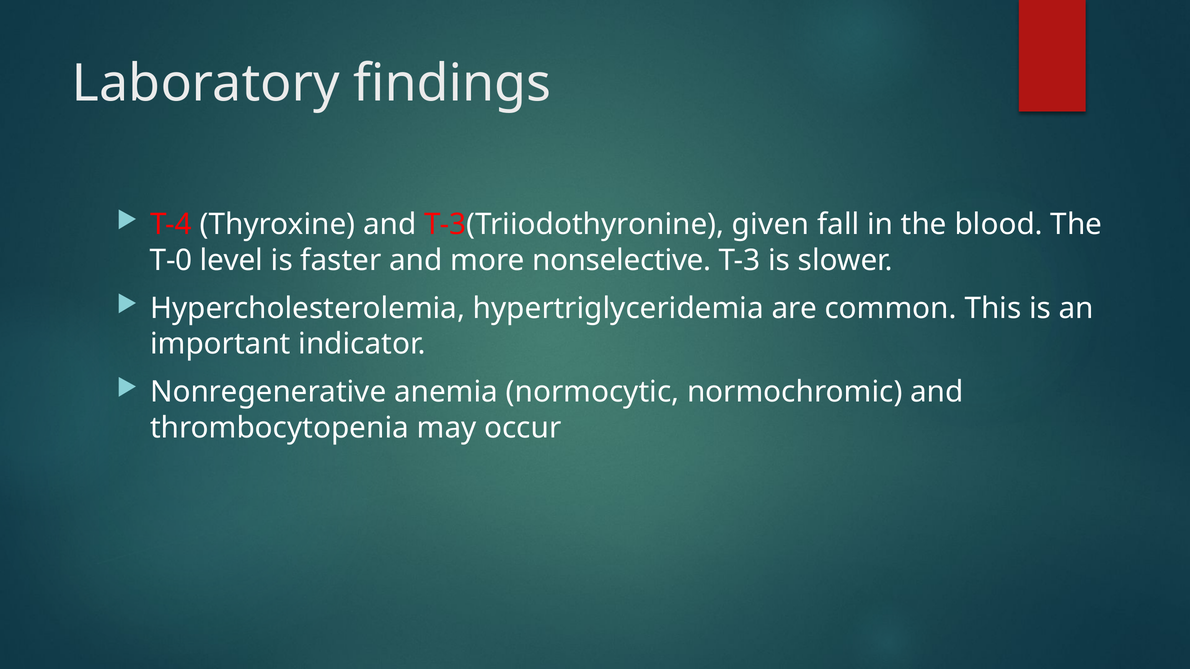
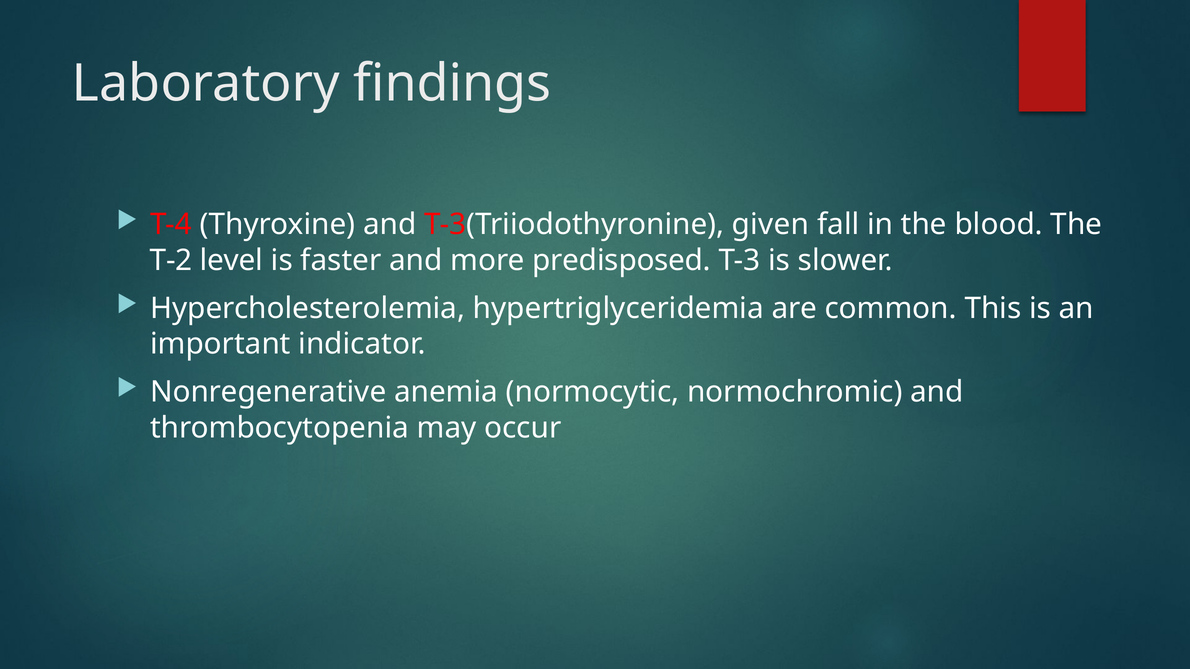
T-0: T-0 -> T-2
nonselective: nonselective -> predisposed
